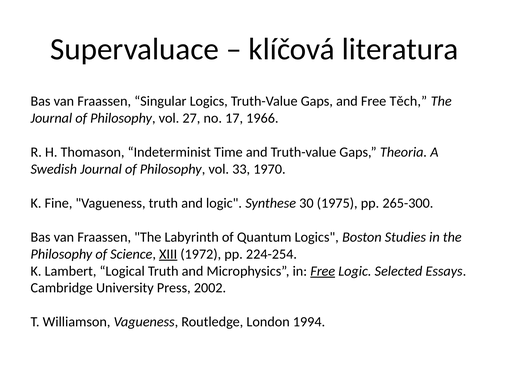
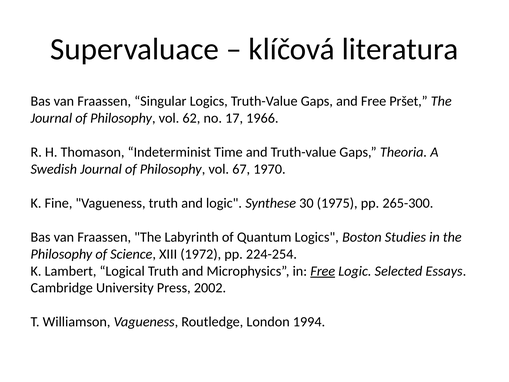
Těch: Těch -> Pršet
27: 27 -> 62
33: 33 -> 67
XIII underline: present -> none
